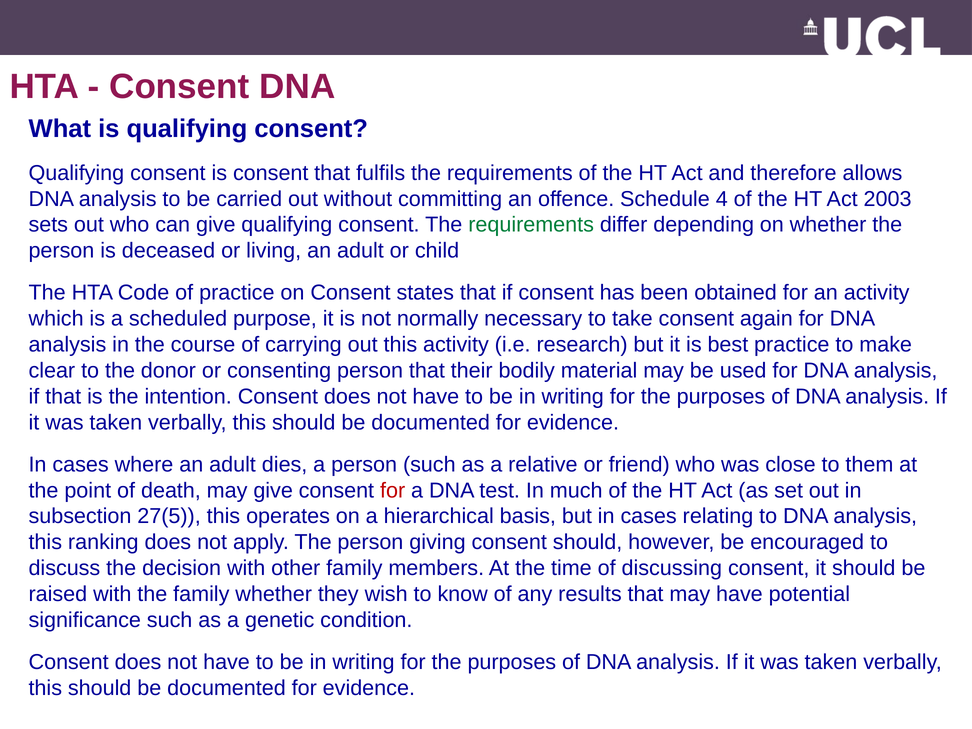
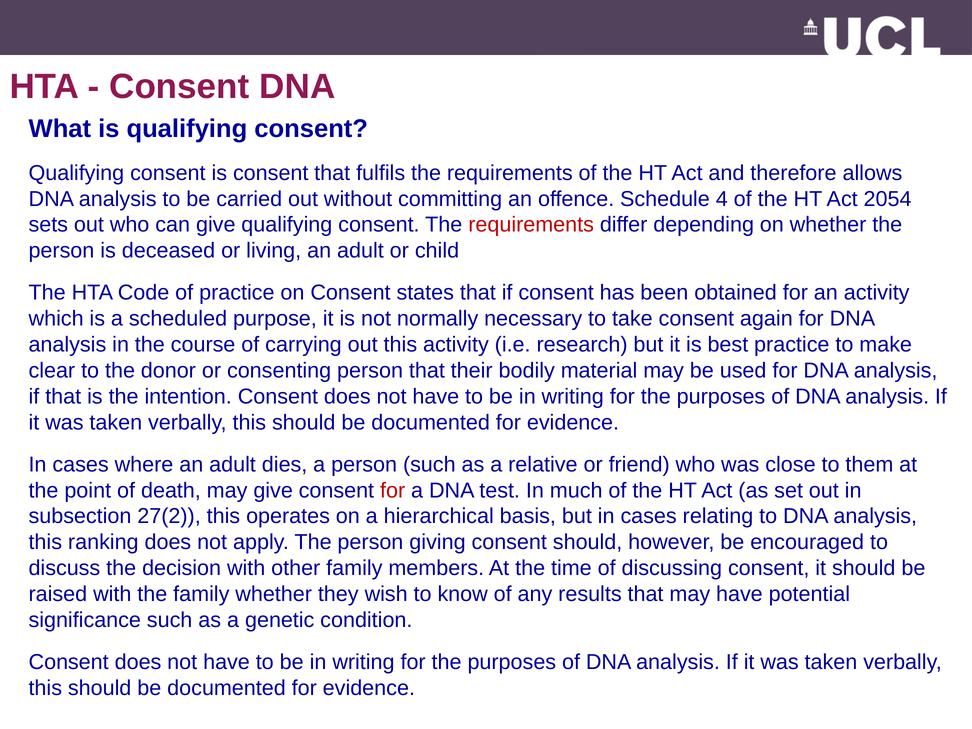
2003: 2003 -> 2054
requirements at (531, 225) colour: green -> red
27(5: 27(5 -> 27(2
